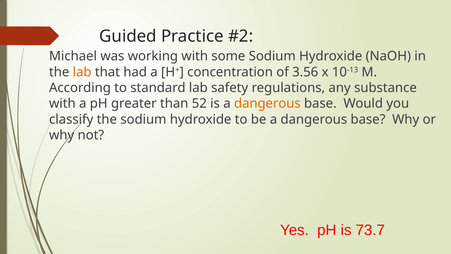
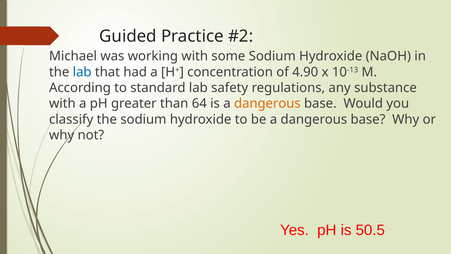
lab at (82, 72) colour: orange -> blue
3.56: 3.56 -> 4.90
52: 52 -> 64
73.7: 73.7 -> 50.5
